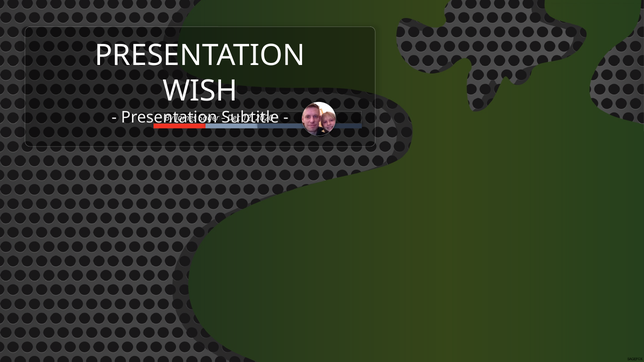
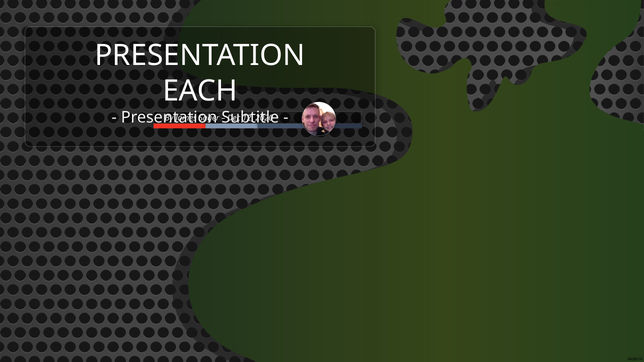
WISH: WISH -> EACH
